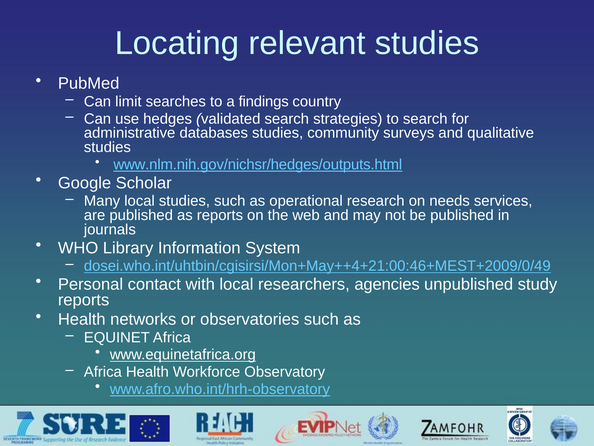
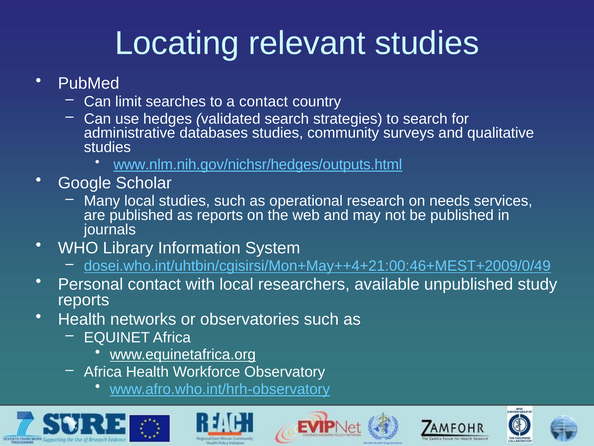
a findings: findings -> contact
agencies: agencies -> available
